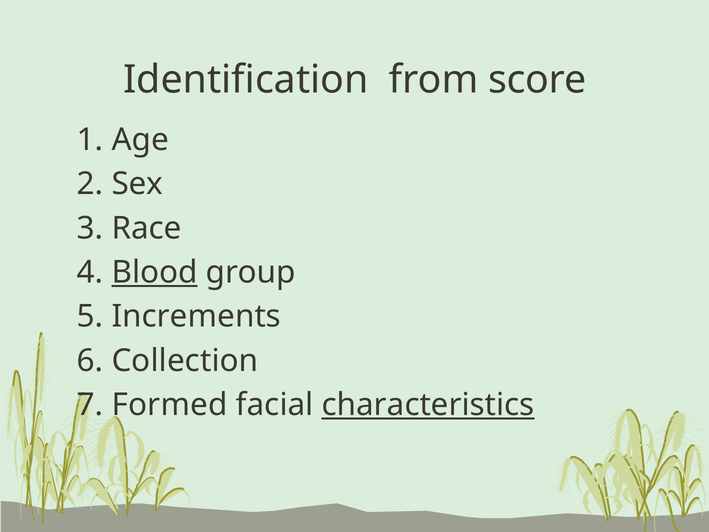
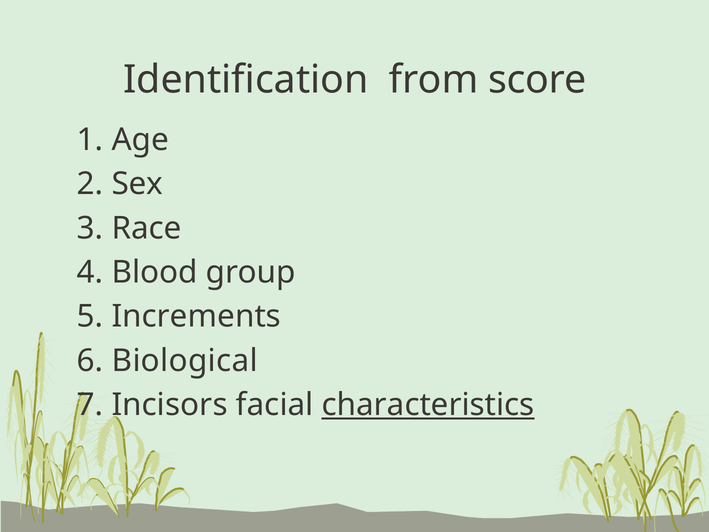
Blood underline: present -> none
Collection: Collection -> Biological
Formed: Formed -> Incisors
